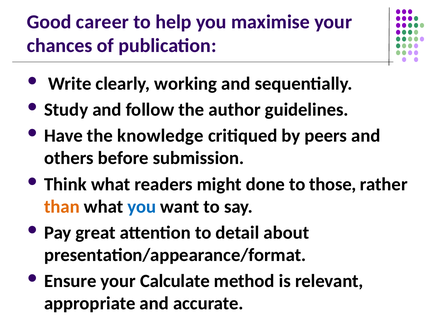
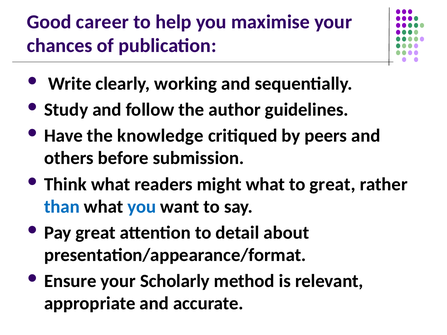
might done: done -> what
to those: those -> great
than colour: orange -> blue
Calculate: Calculate -> Scholarly
